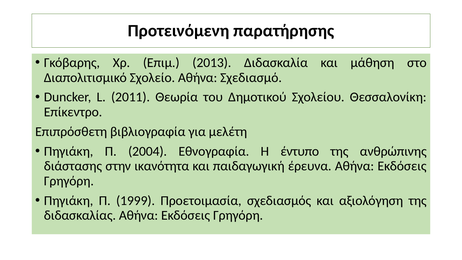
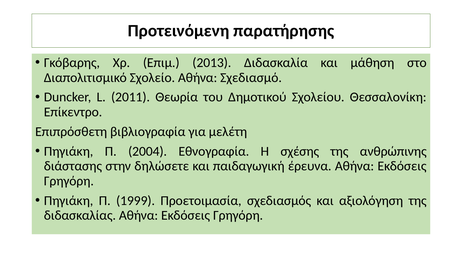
έντυπο: έντυπο -> σχέσης
ικανότητα: ικανότητα -> δηλώσετε
